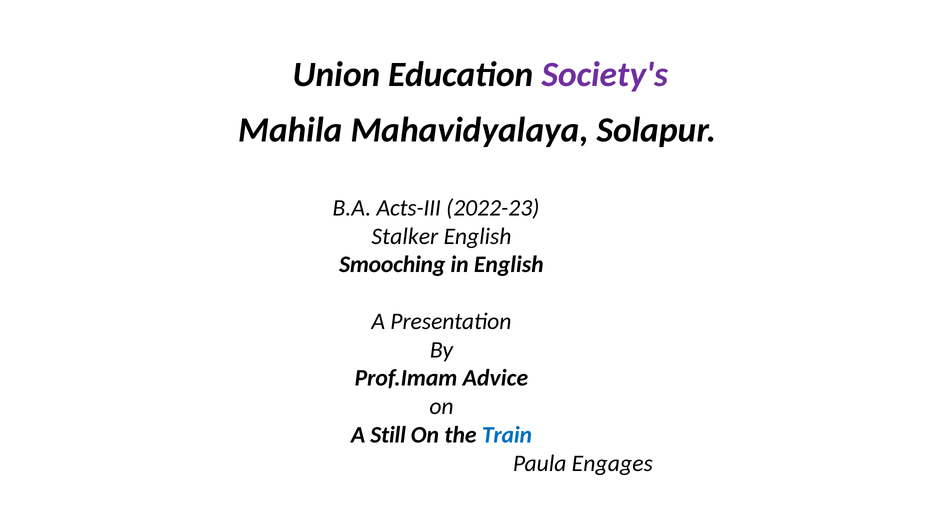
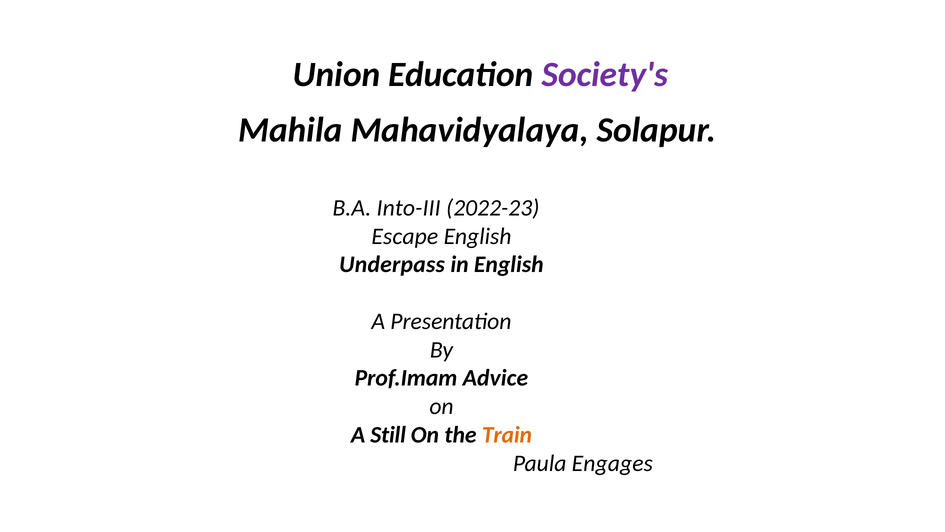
Acts-III: Acts-III -> Into-III
Stalker: Stalker -> Escape
Smooching: Smooching -> Underpass
Train colour: blue -> orange
